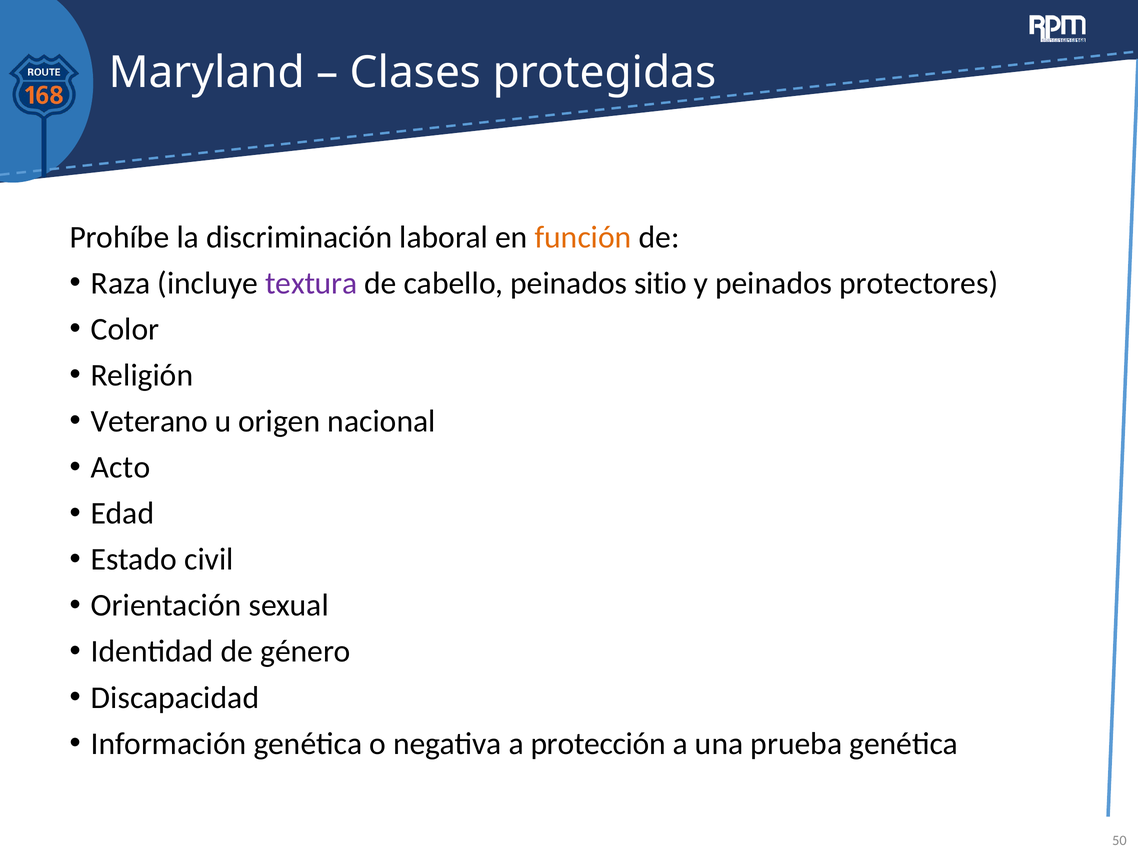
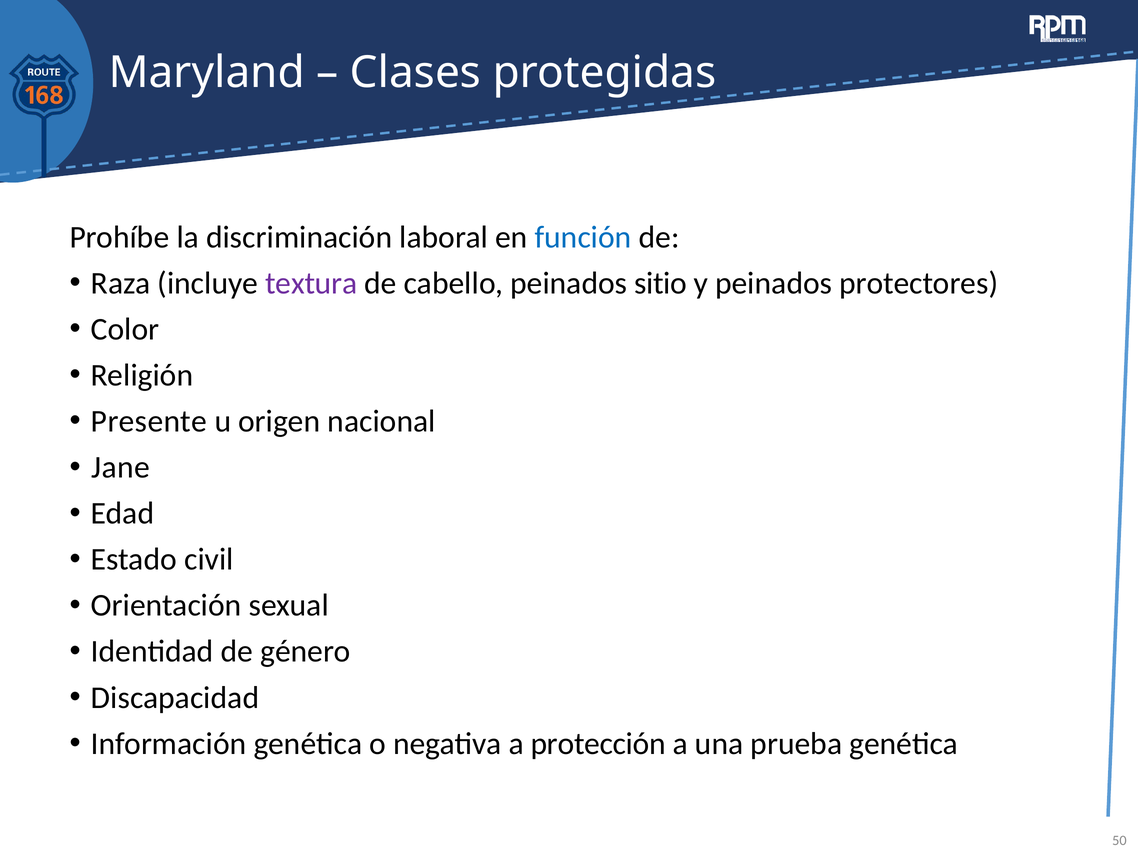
función colour: orange -> blue
Veterano: Veterano -> Presente
Acto: Acto -> Jane
